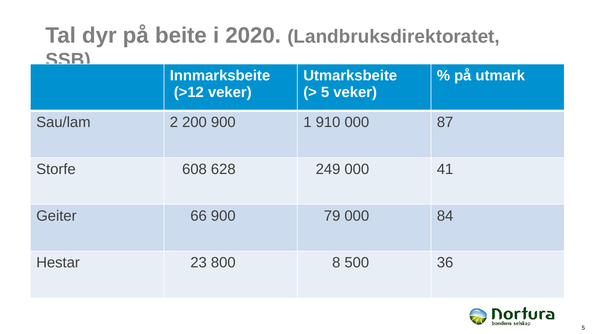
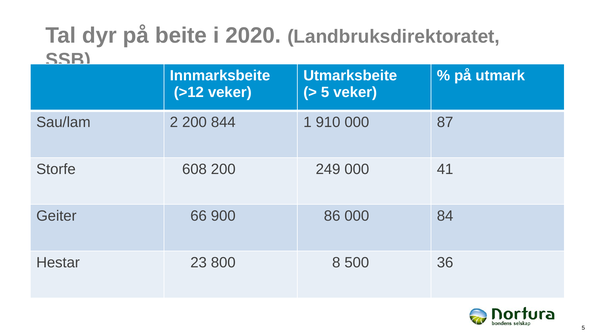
200 900: 900 -> 844
608 628: 628 -> 200
79: 79 -> 86
